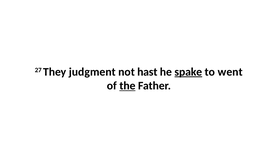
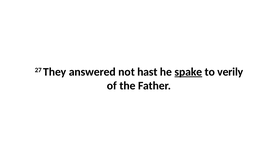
judgment: judgment -> answered
went: went -> verily
the underline: present -> none
